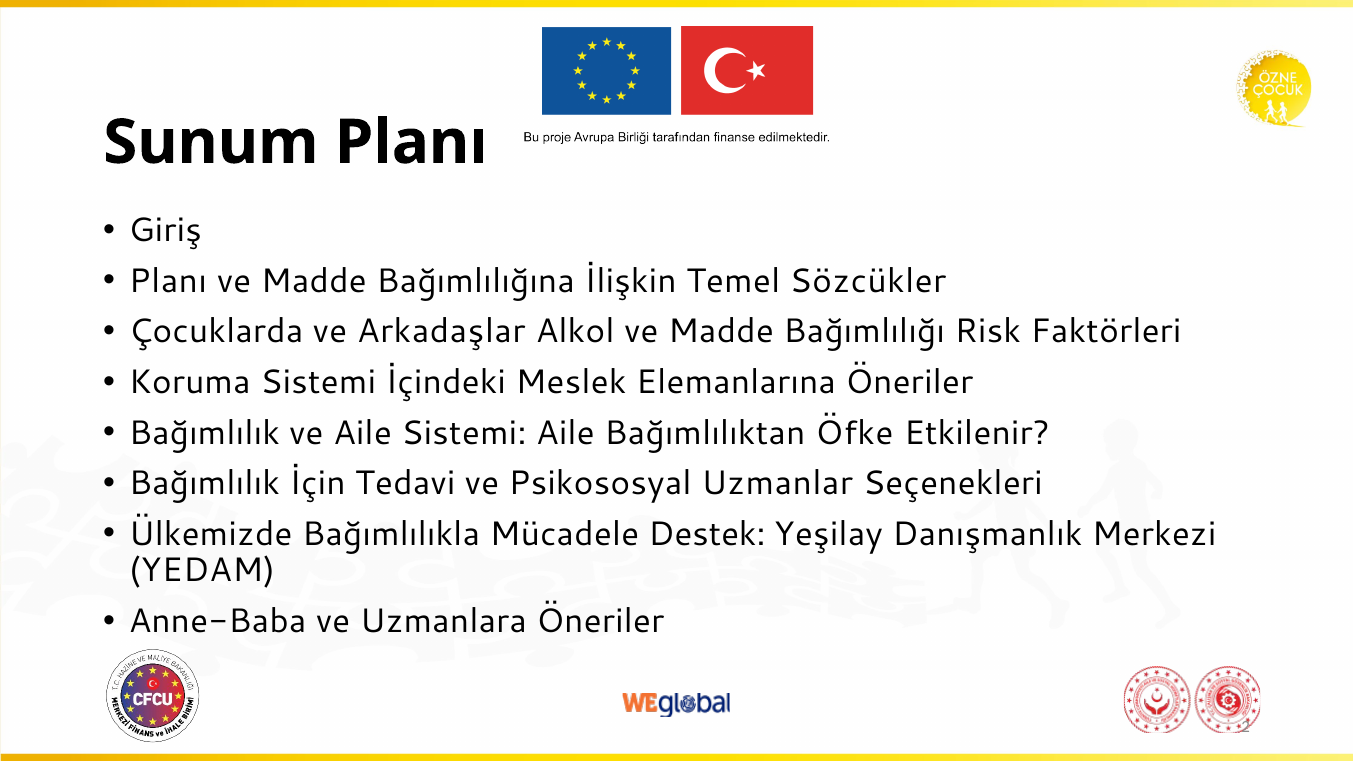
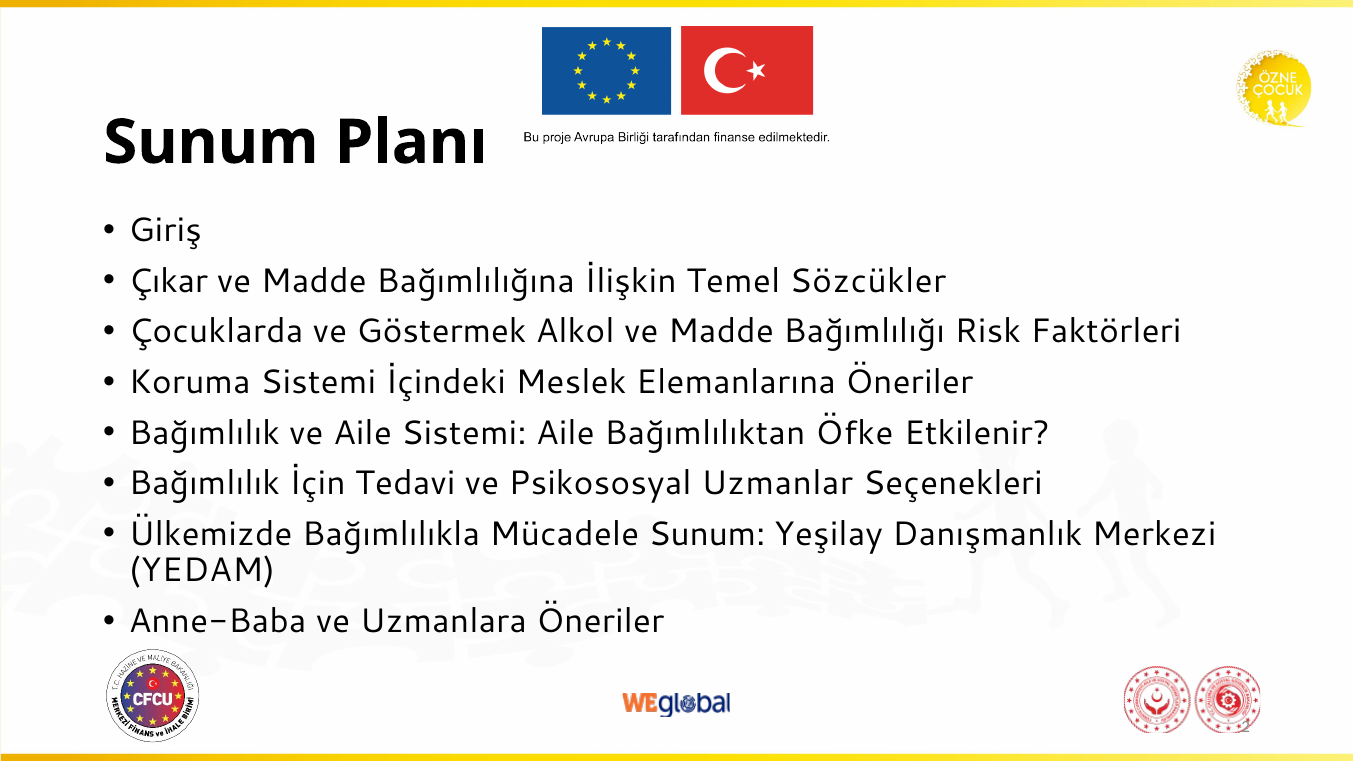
Planı at (168, 281): Planı -> Çıkar
Arkadaşlar: Arkadaşlar -> Göstermek
Mücadele Destek: Destek -> Sunum
